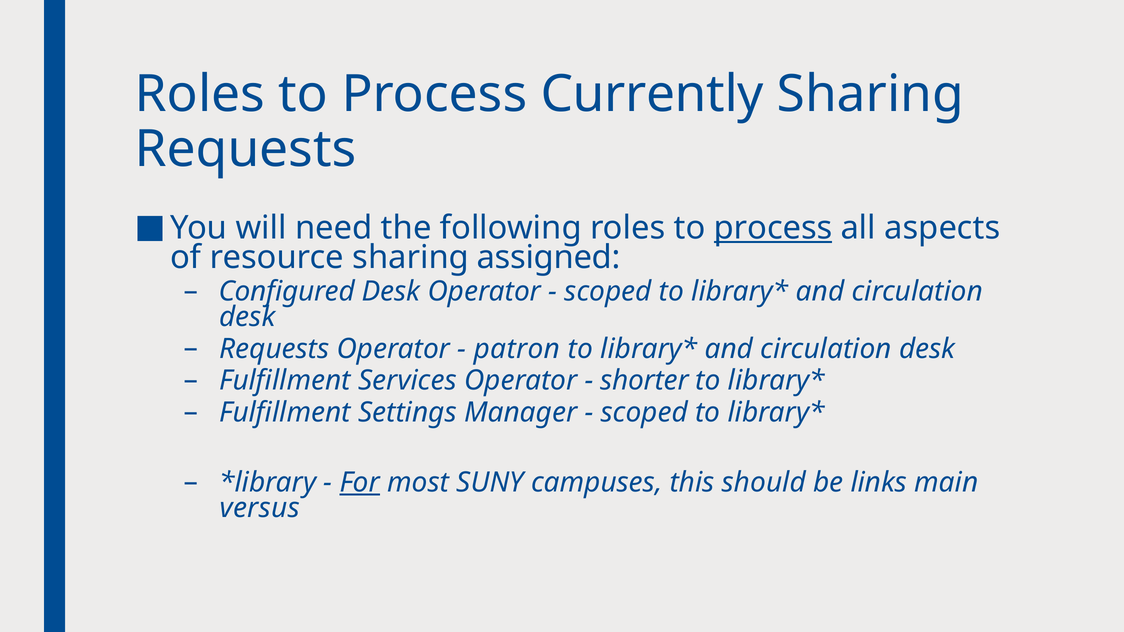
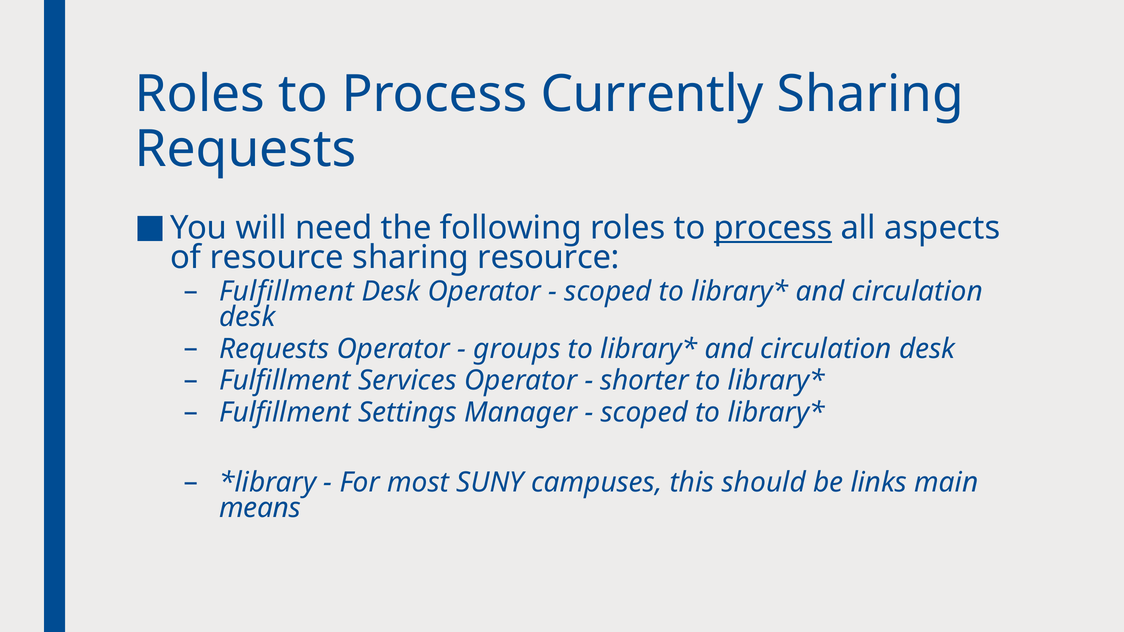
sharing assigned: assigned -> resource
Configured at (287, 292): Configured -> Fulfillment
patron: patron -> groups
For underline: present -> none
versus: versus -> means
